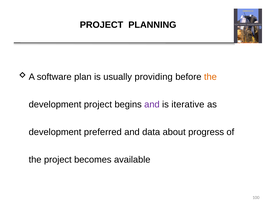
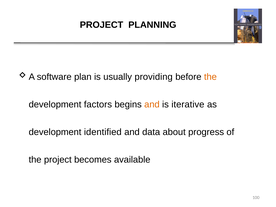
development project: project -> factors
and at (152, 104) colour: purple -> orange
preferred: preferred -> identified
